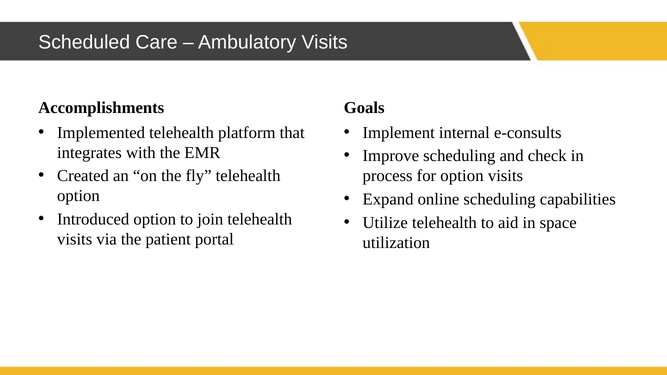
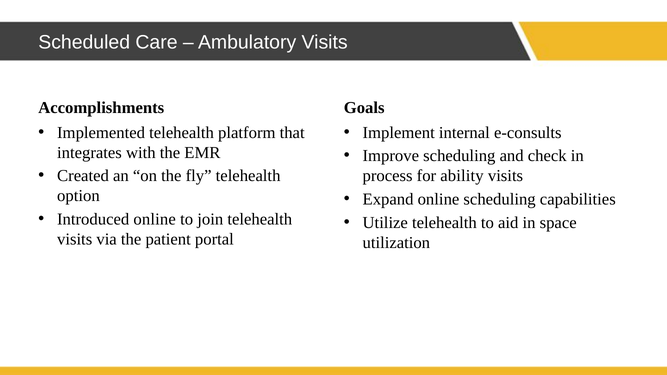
for option: option -> ability
Introduced option: option -> online
